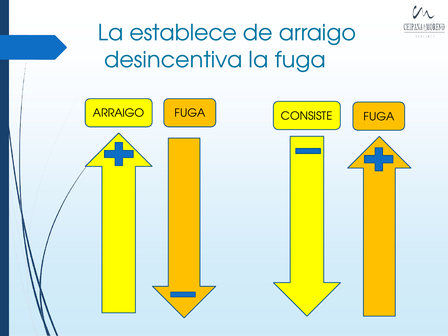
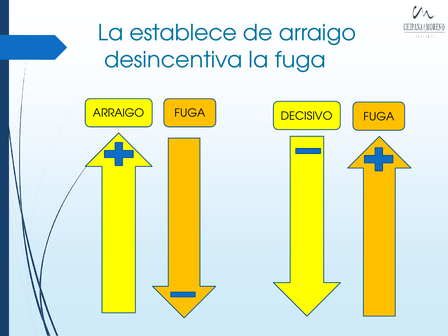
CONSISTE: CONSISTE -> DECISIVO
